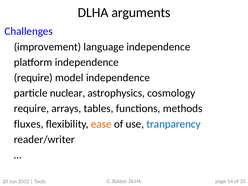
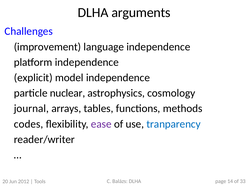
require at (33, 78): require -> explicit
require at (31, 109): require -> journal
fluxes: fluxes -> codes
ease colour: orange -> purple
